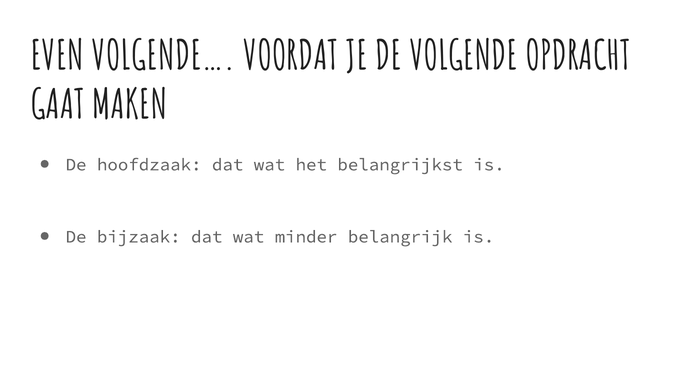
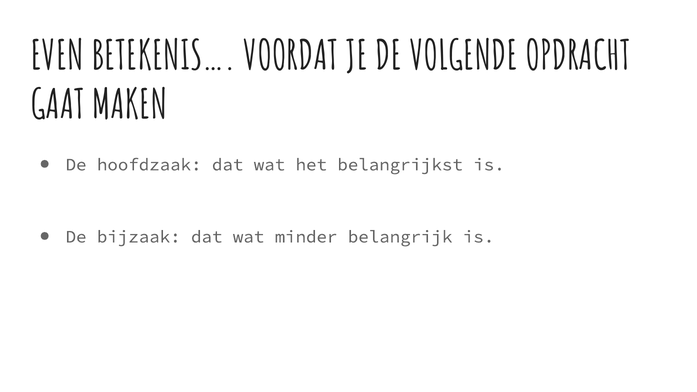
VOLGENDE…: VOLGENDE… -> BETEKENIS…
